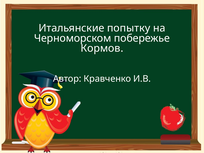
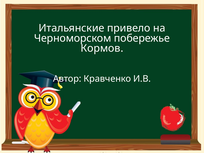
попытку: попытку -> привело
